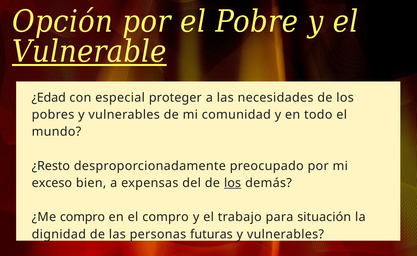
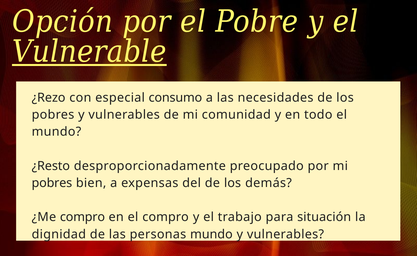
¿Edad: ¿Edad -> ¿Rezo
proteger: proteger -> consumo
exceso at (52, 183): exceso -> pobres
los at (233, 183) underline: present -> none
personas futuras: futuras -> mundo
